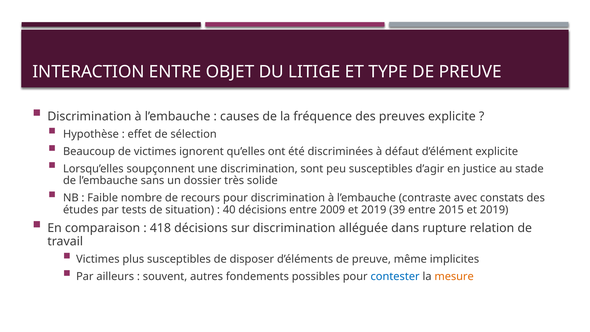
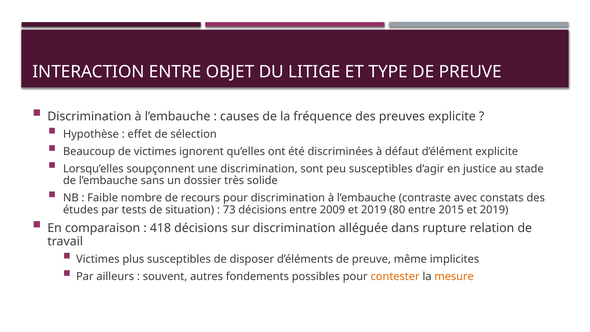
40: 40 -> 73
39: 39 -> 80
contester colour: blue -> orange
